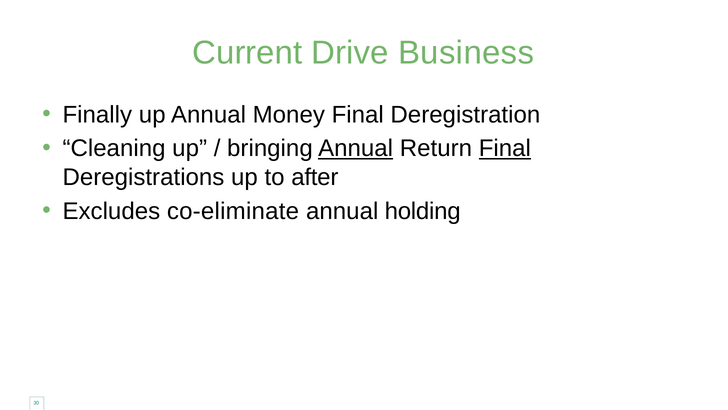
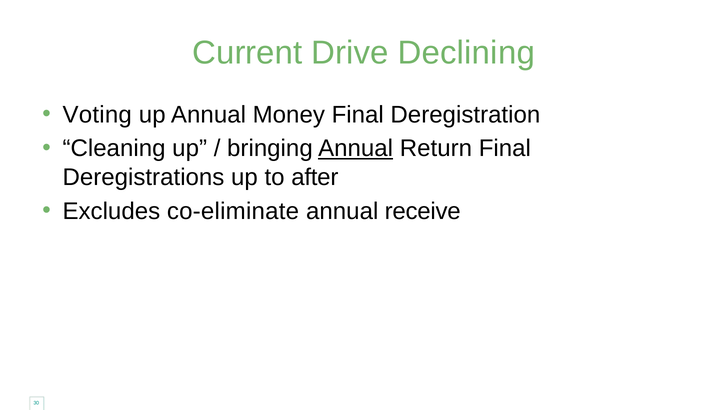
Business: Business -> Declining
Finally: Finally -> Voting
Final at (505, 148) underline: present -> none
holding: holding -> receive
